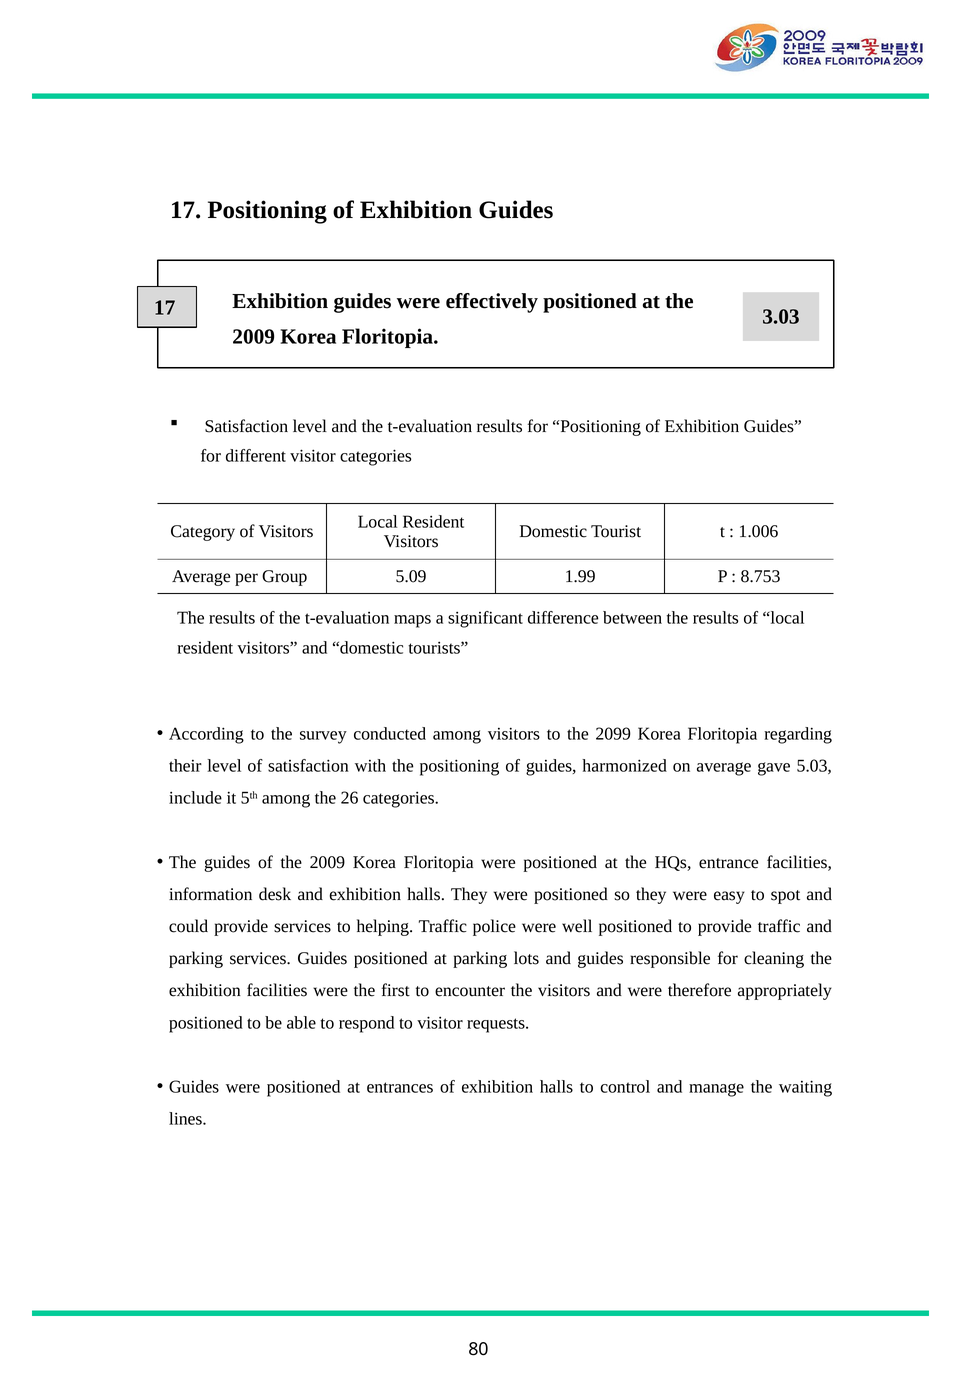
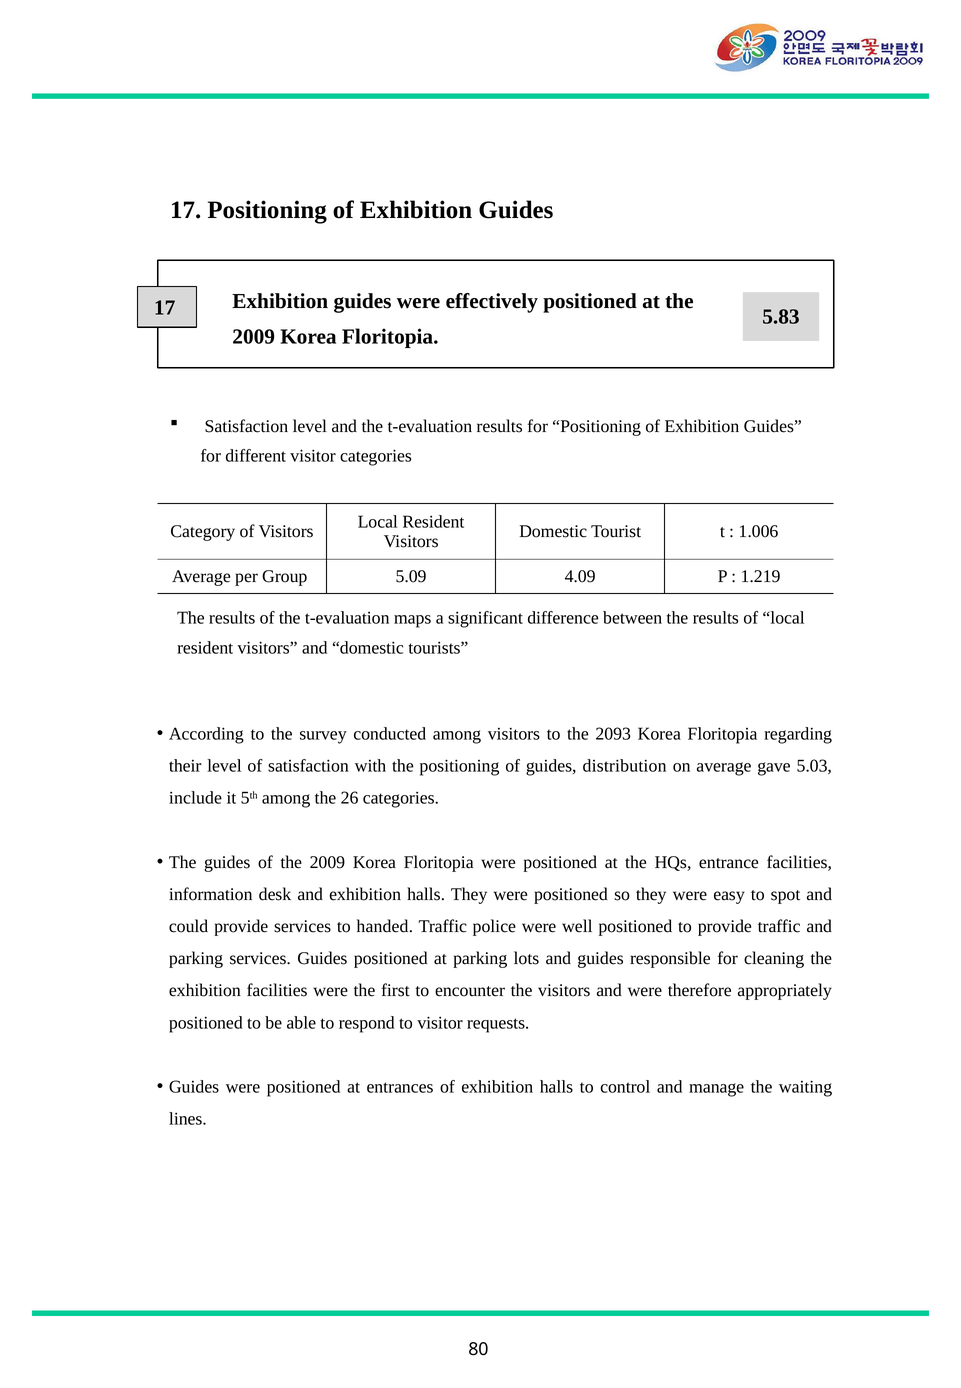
3.03: 3.03 -> 5.83
1.99: 1.99 -> 4.09
8.753: 8.753 -> 1.219
2099: 2099 -> 2093
harmonized: harmonized -> distribution
helping: helping -> handed
